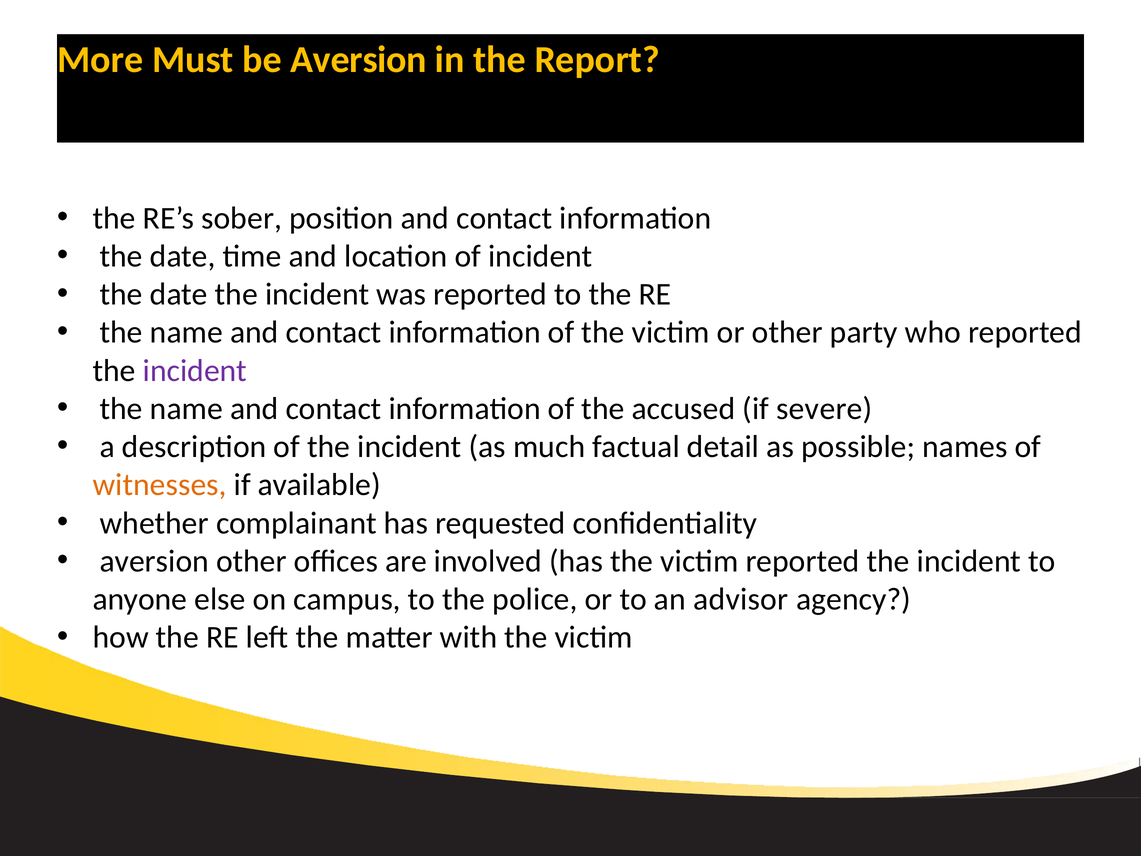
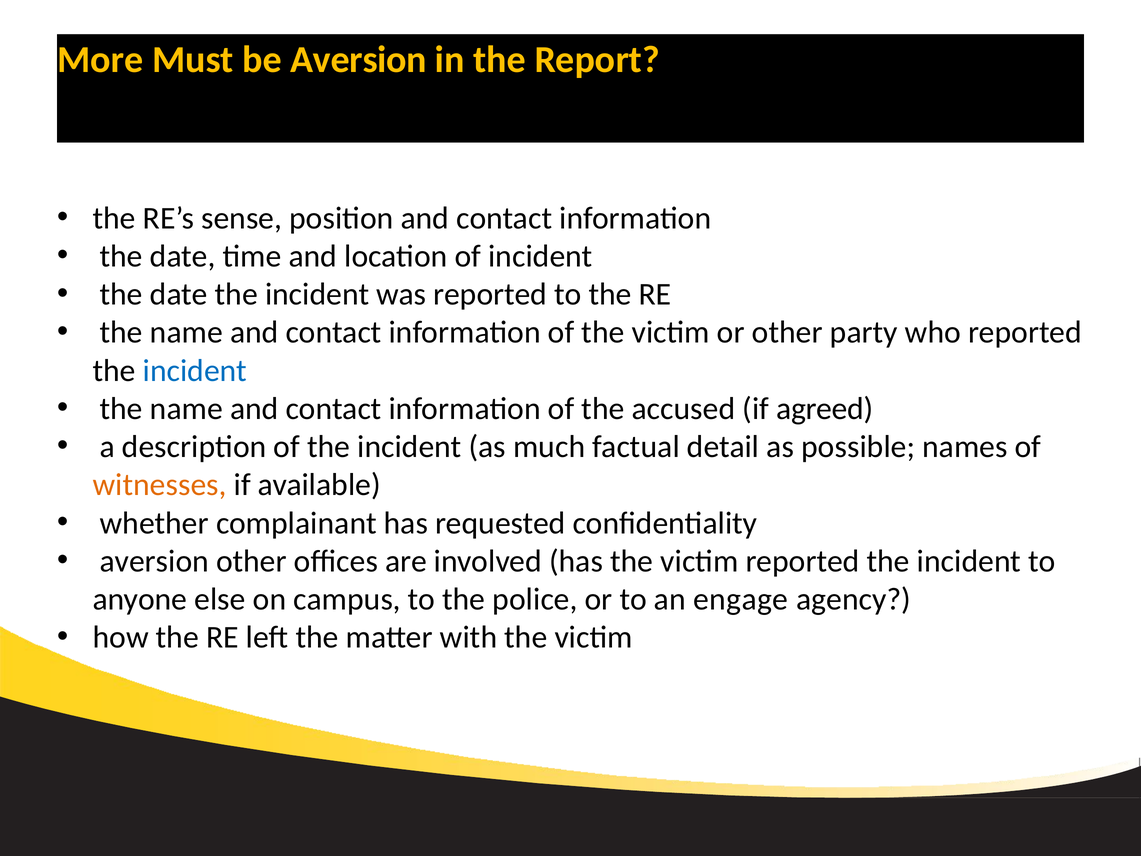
sober: sober -> sense
incident at (195, 371) colour: purple -> blue
severe: severe -> agreed
advisor: advisor -> engage
